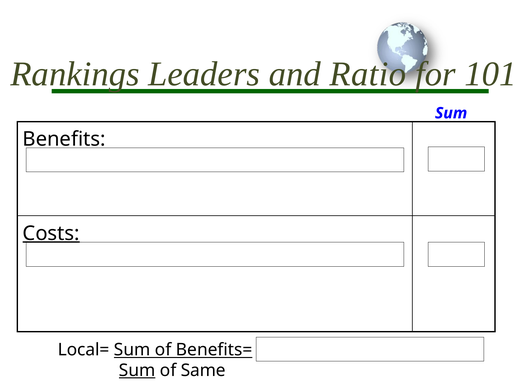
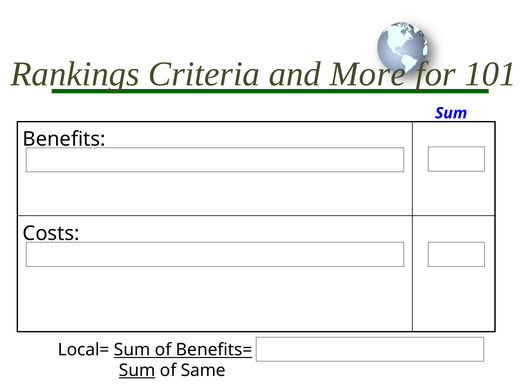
Leaders: Leaders -> Criteria
Ratio: Ratio -> More
Costs underline: present -> none
